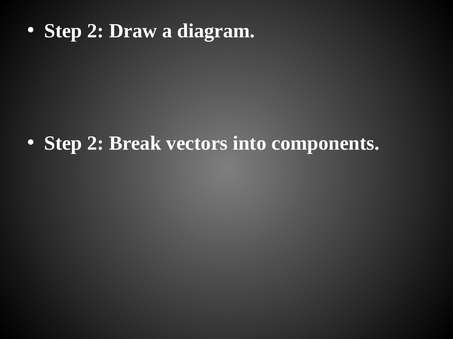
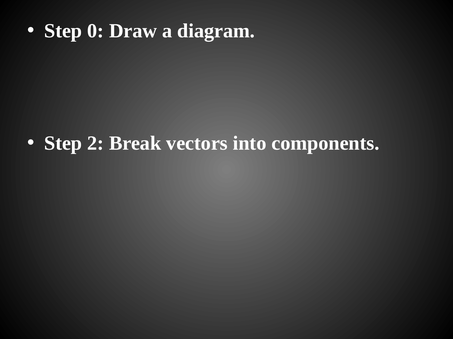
2 at (96, 31): 2 -> 0
